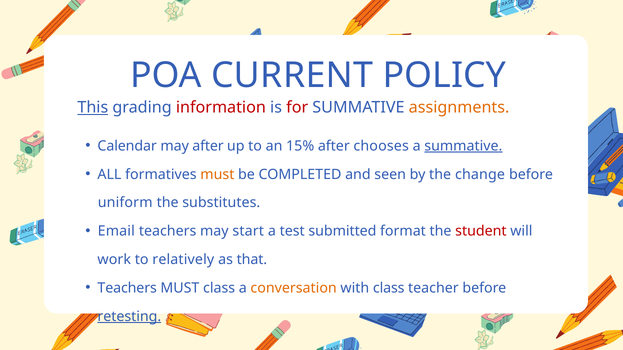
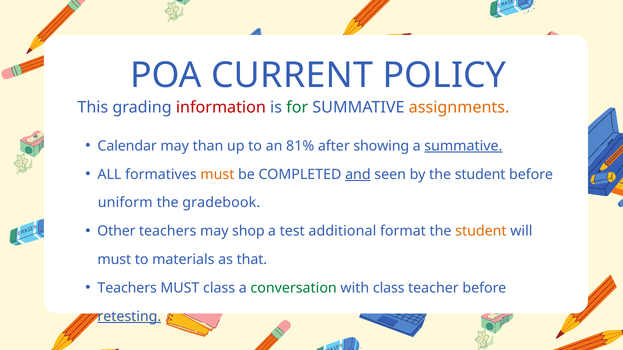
This underline: present -> none
for colour: red -> green
may after: after -> than
15%: 15% -> 81%
chooses: chooses -> showing
and underline: none -> present
by the change: change -> student
substitutes: substitutes -> gradebook
Email: Email -> Other
start: start -> shop
submitted: submitted -> additional
student at (481, 232) colour: red -> orange
work at (114, 260): work -> must
relatively: relatively -> materials
conversation colour: orange -> green
